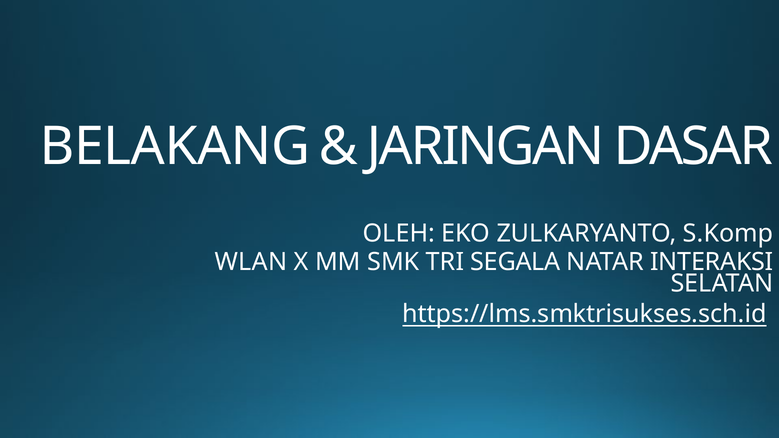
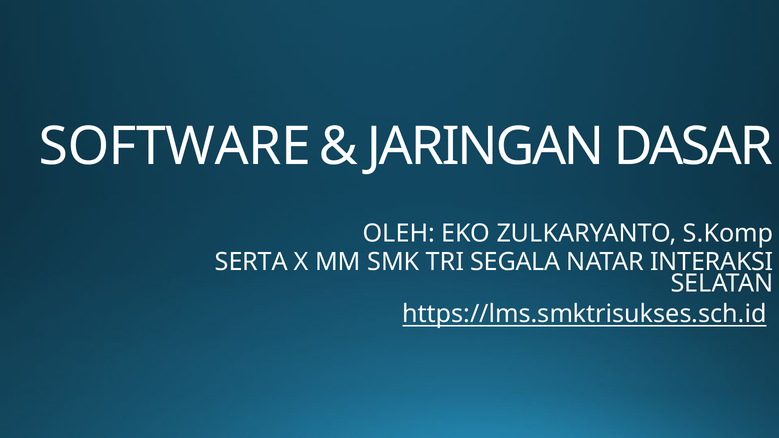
BELAKANG: BELAKANG -> SOFTWARE
WLAN: WLAN -> SERTA
